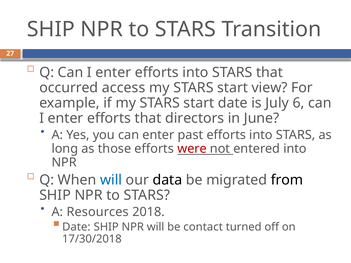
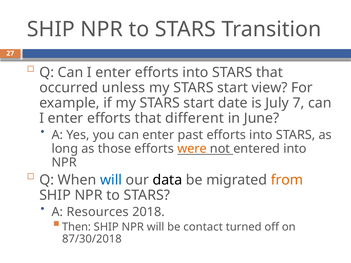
access: access -> unless
6: 6 -> 7
directors: directors -> different
were colour: red -> orange
from colour: black -> orange
Date at (76, 227): Date -> Then
17/30/2018: 17/30/2018 -> 87/30/2018
